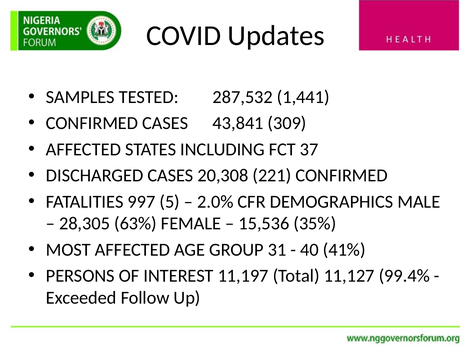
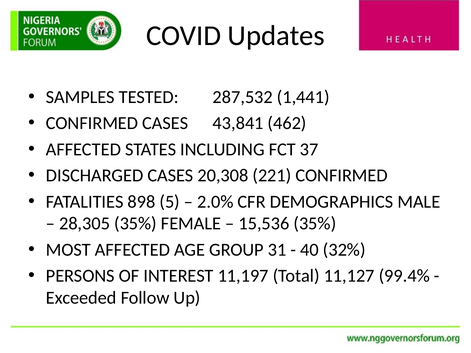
309: 309 -> 462
997: 997 -> 898
28,305 63%: 63% -> 35%
41%: 41% -> 32%
